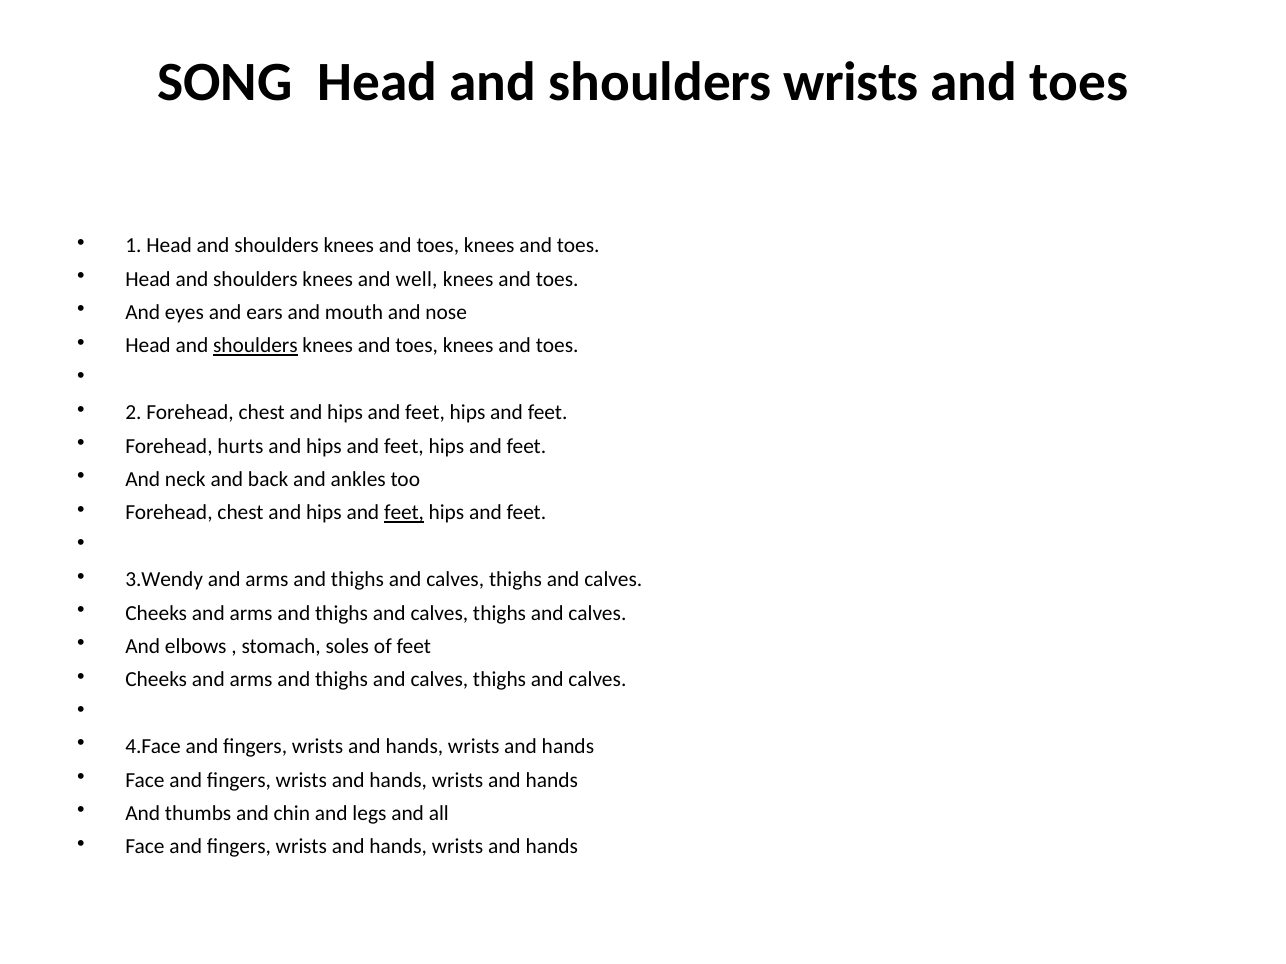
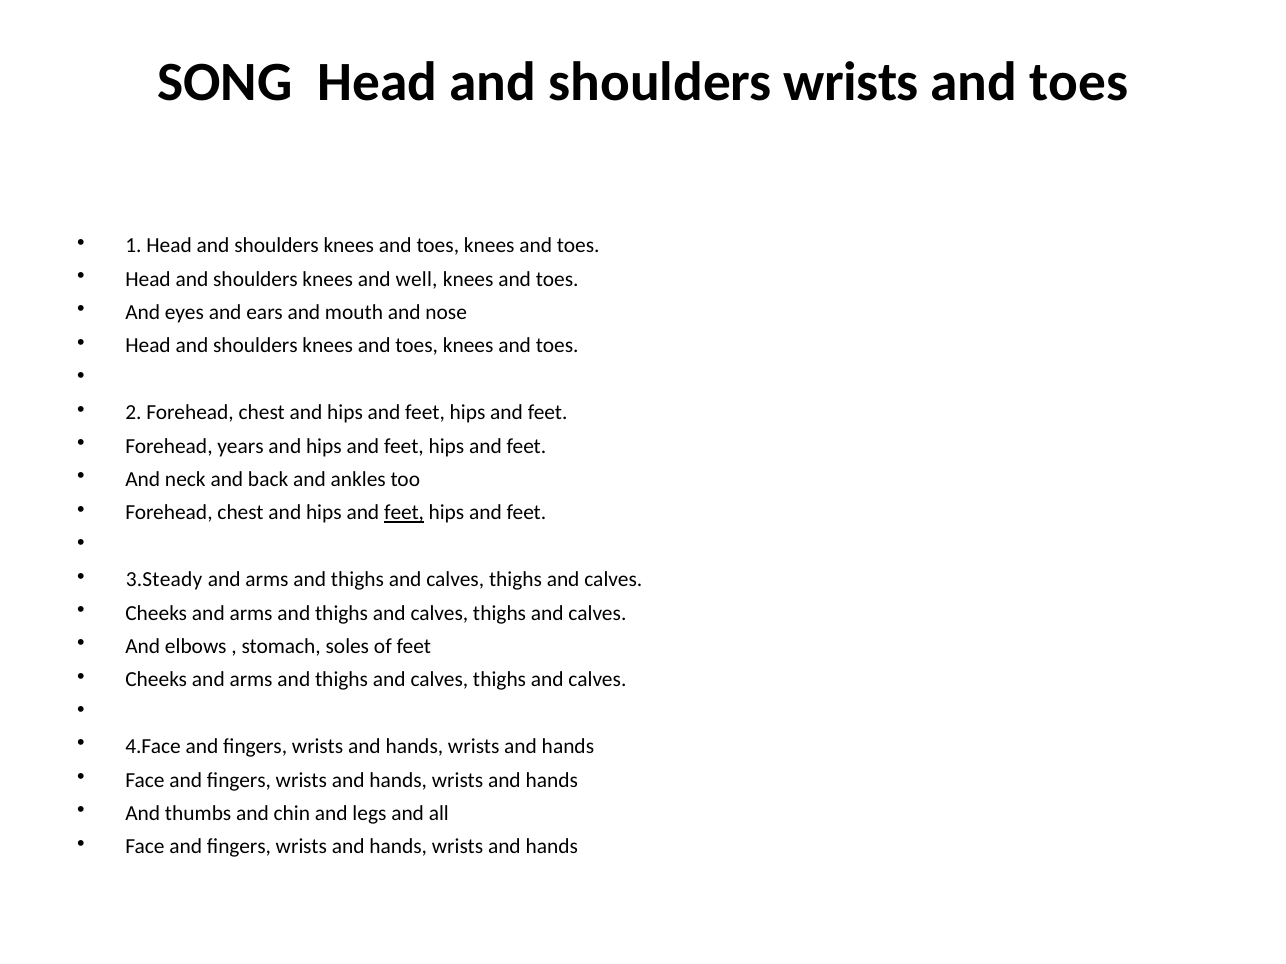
shoulders at (255, 346) underline: present -> none
hurts: hurts -> years
3.Wendy: 3.Wendy -> 3.Steady
